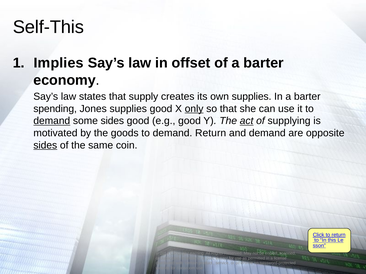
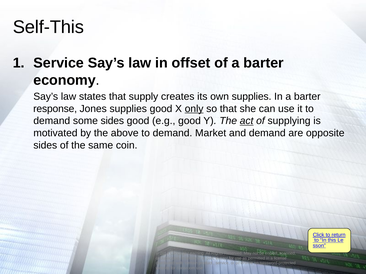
Implies at (59, 63): Implies -> Service
spending: spending -> response
demand at (52, 121) underline: present -> none
goods: goods -> above
demand Return: Return -> Market
sides at (45, 145) underline: present -> none
